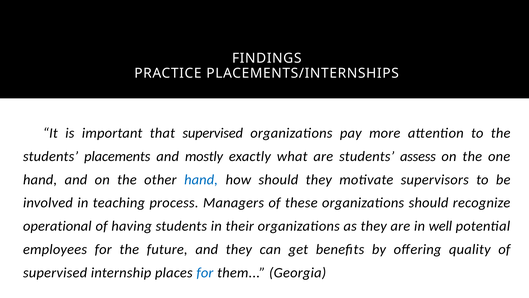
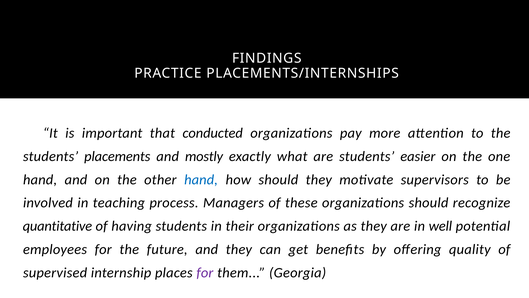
that supervised: supervised -> conducted
assess: assess -> easier
operational: operational -> quantitative
for at (205, 272) colour: blue -> purple
